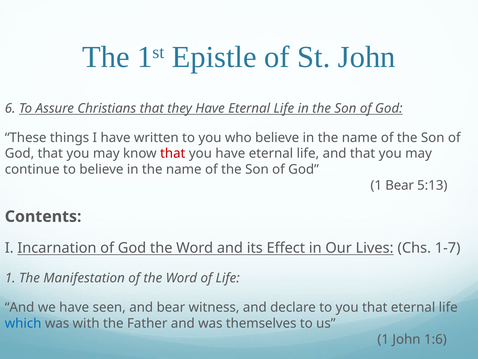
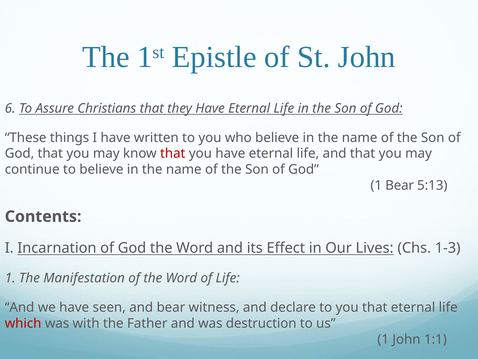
1-7: 1-7 -> 1-3
which colour: blue -> red
themselves: themselves -> destruction
1:6: 1:6 -> 1:1
